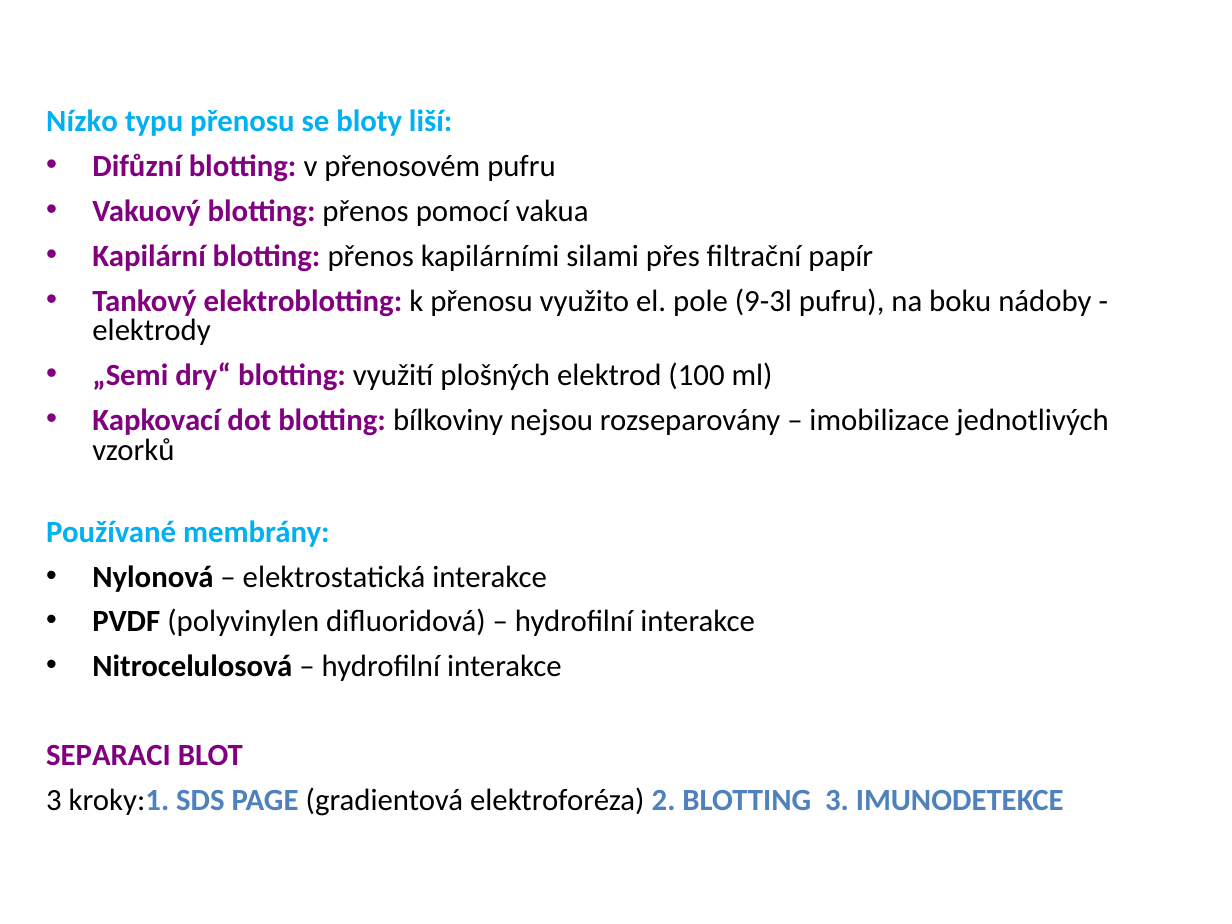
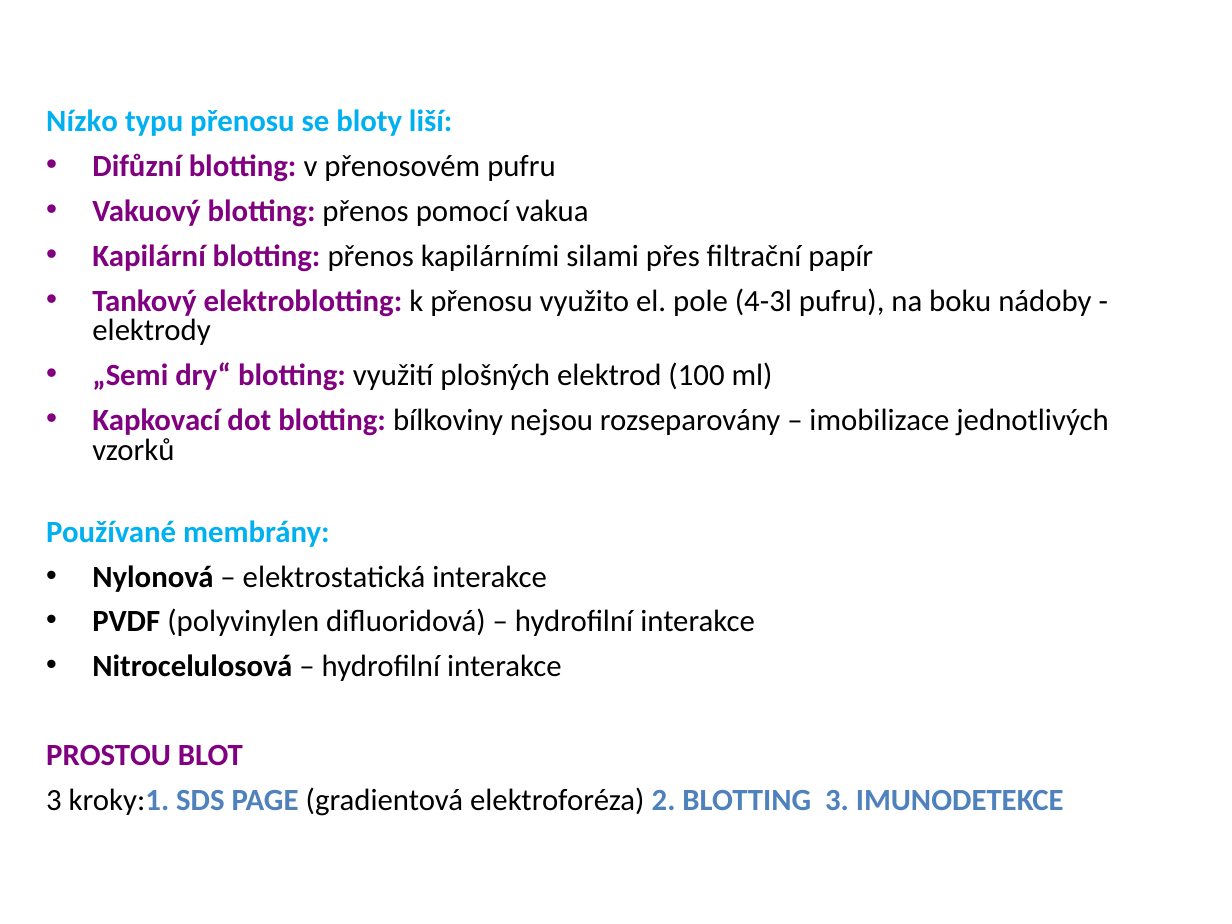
9-3l: 9-3l -> 4-3l
SEPARACI: SEPARACI -> PROSTOU
